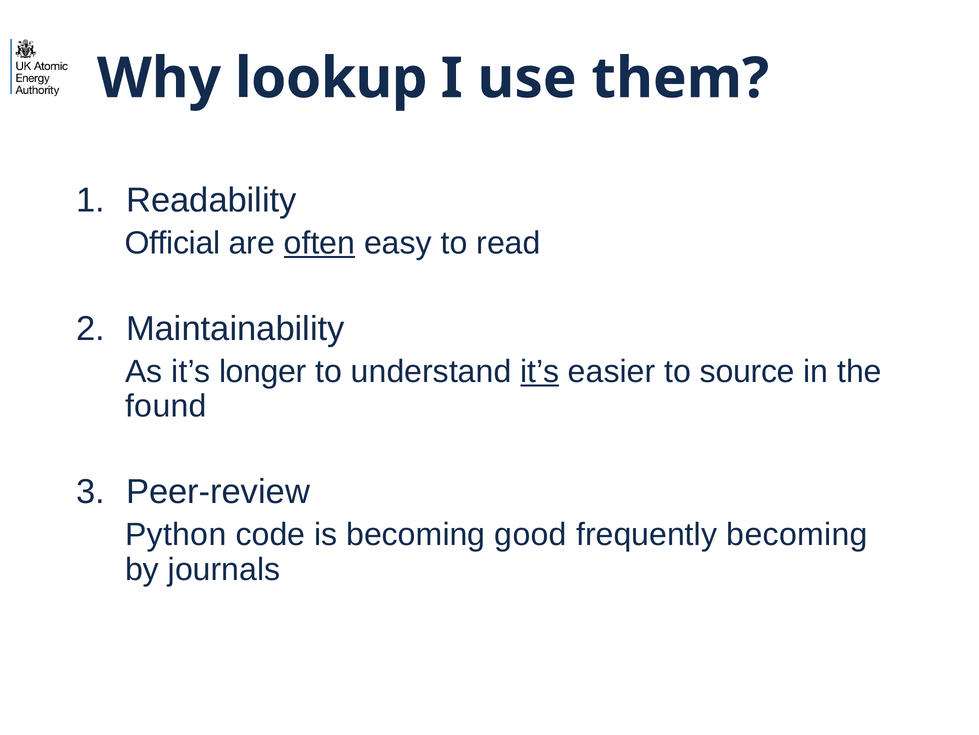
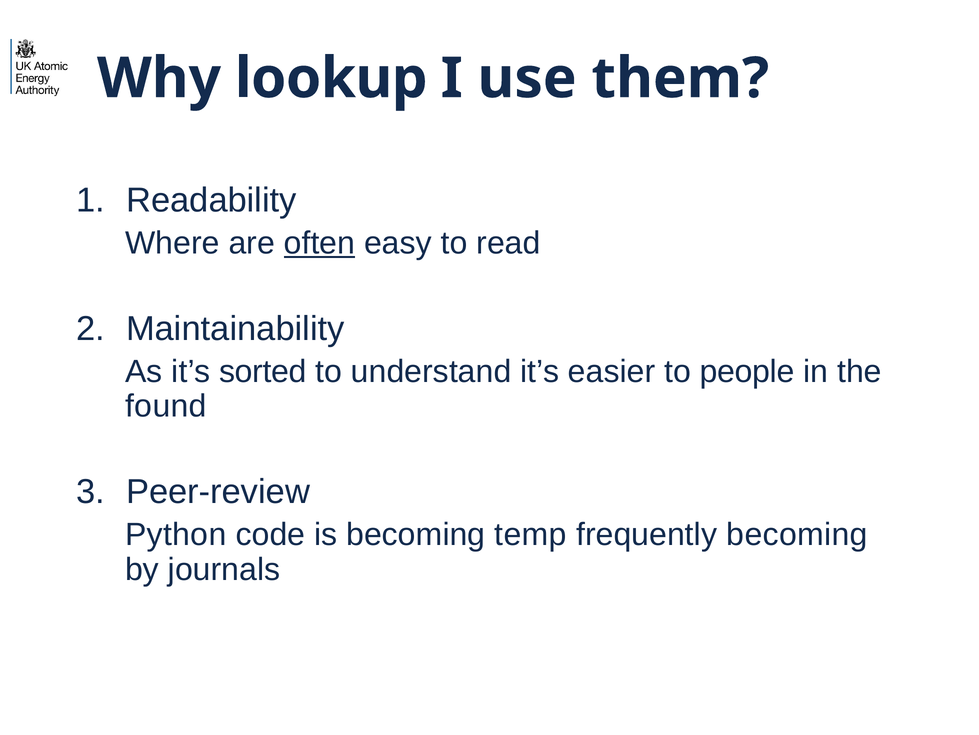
Official: Official -> Where
longer: longer -> sorted
it’s at (540, 371) underline: present -> none
source: source -> people
good: good -> temp
